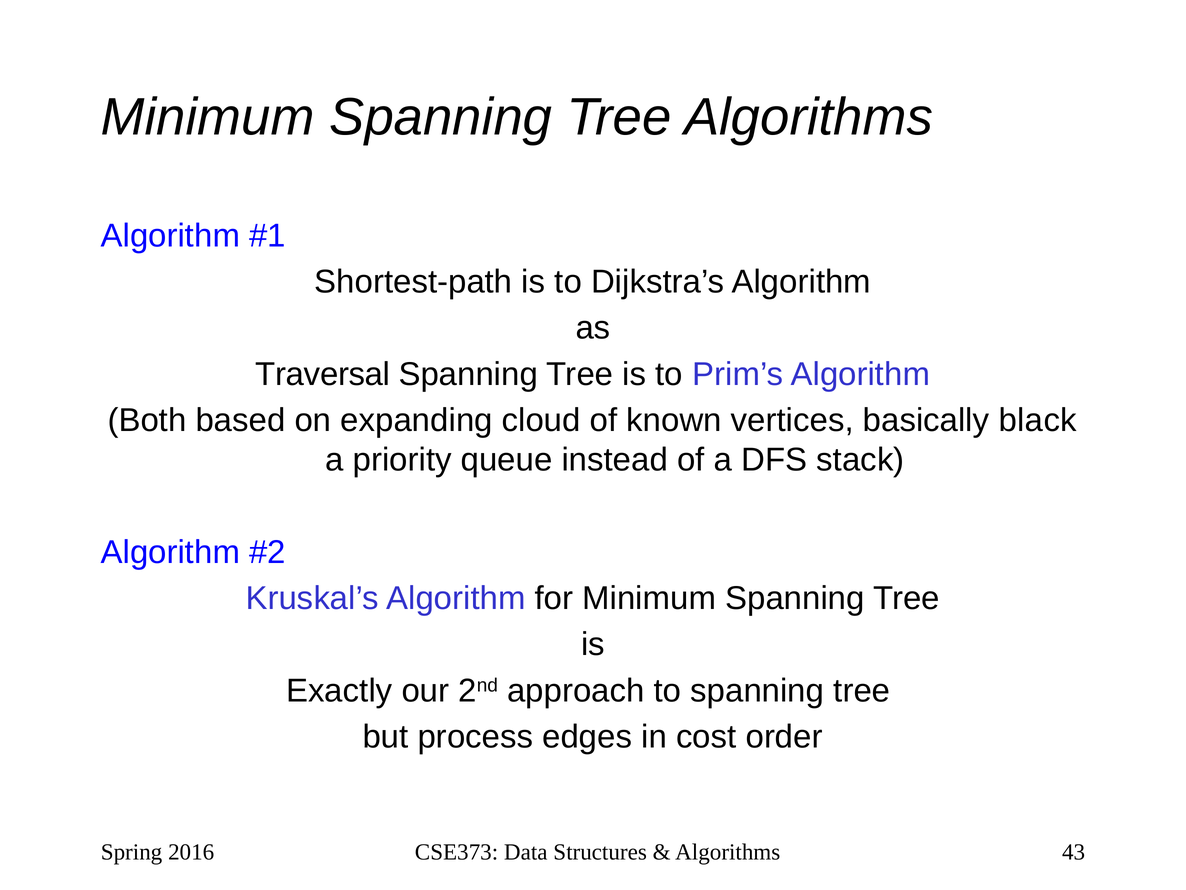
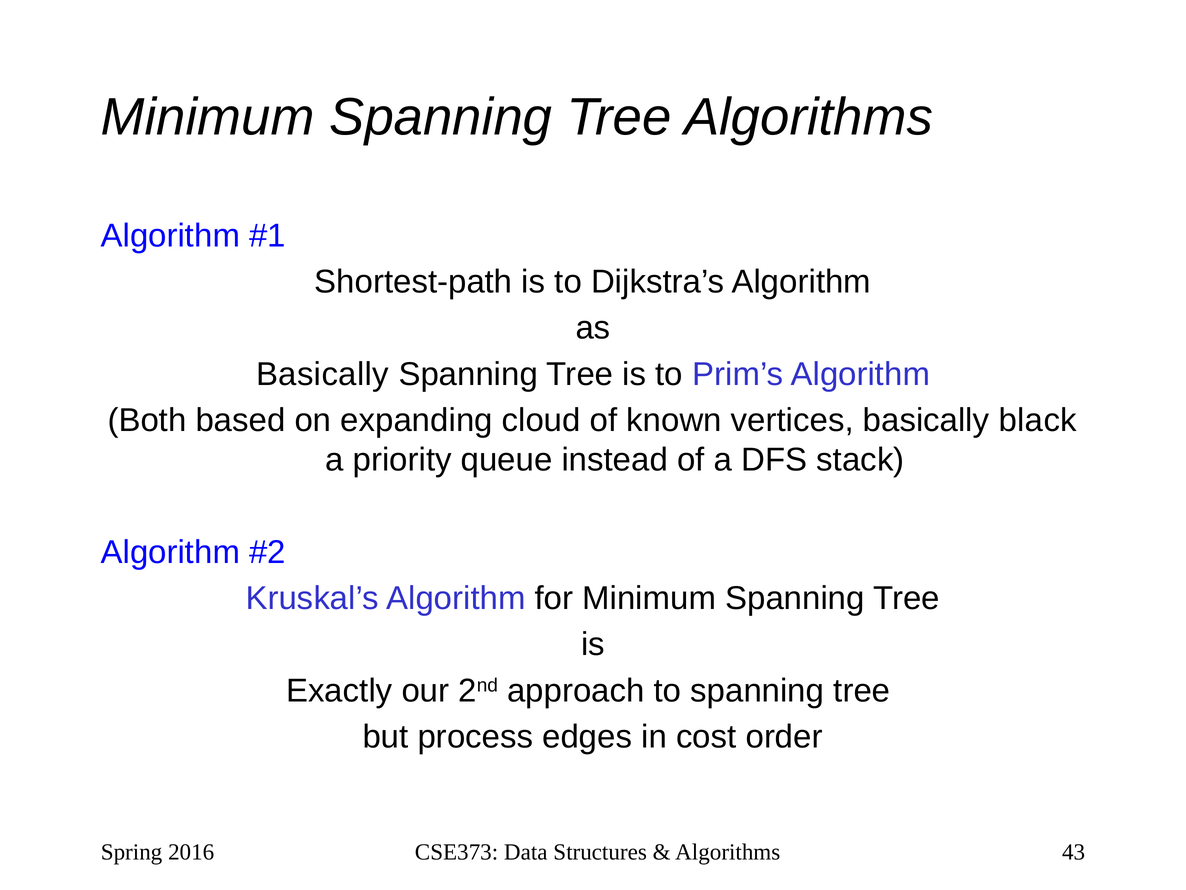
Traversal at (323, 374): Traversal -> Basically
